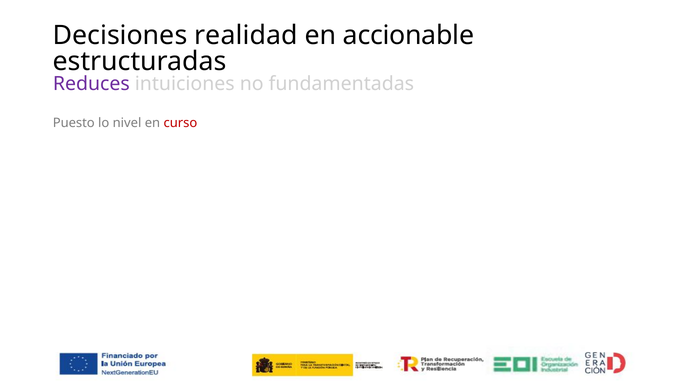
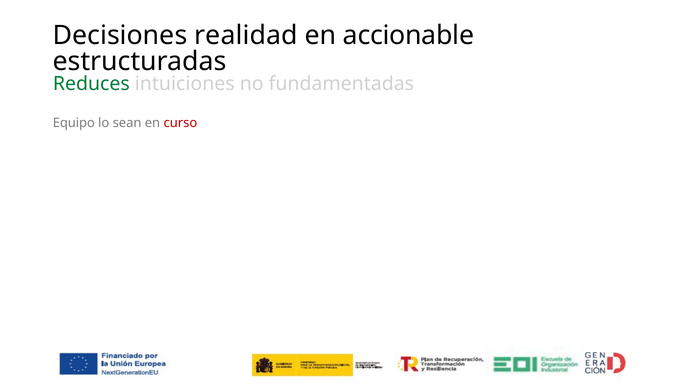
Reduces colour: purple -> green
Puesto: Puesto -> Equipo
nivel: nivel -> sean
